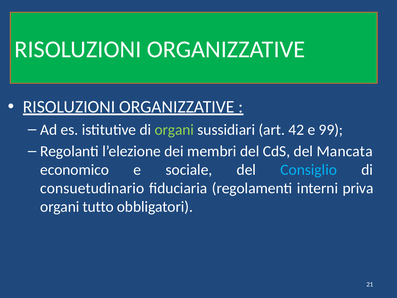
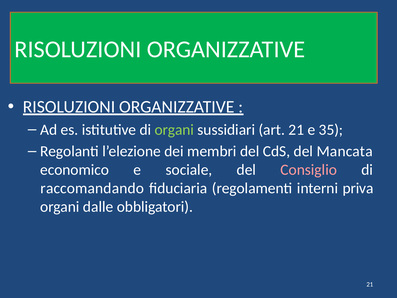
art 42: 42 -> 21
99: 99 -> 35
Consiglio colour: light blue -> pink
consuetudinario: consuetudinario -> raccomandando
tutto: tutto -> dalle
